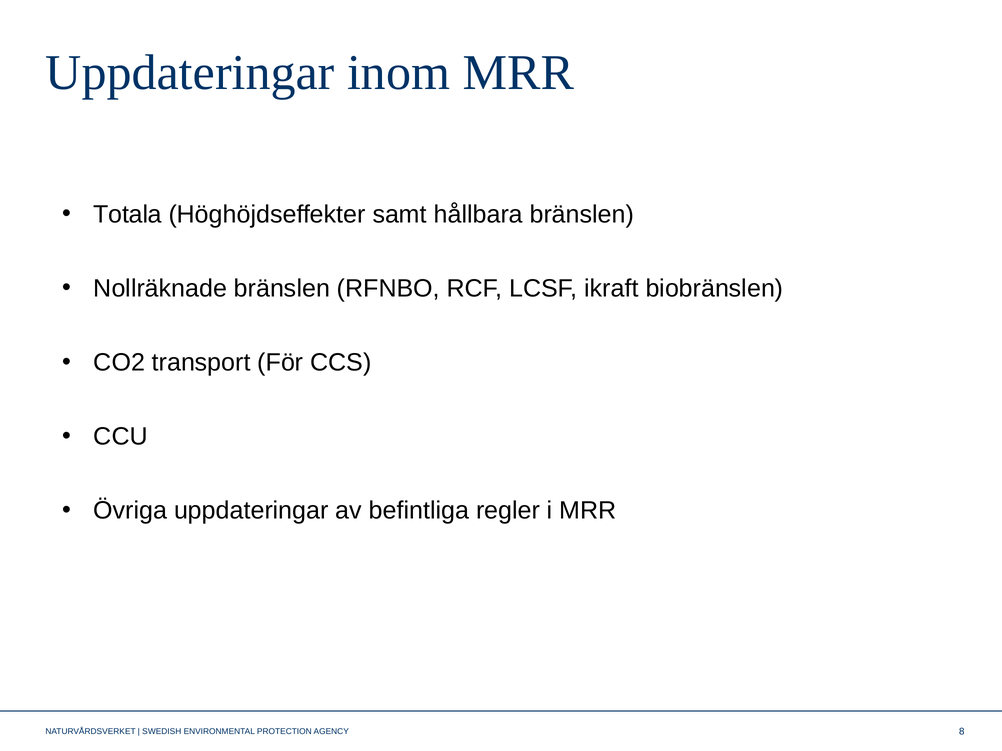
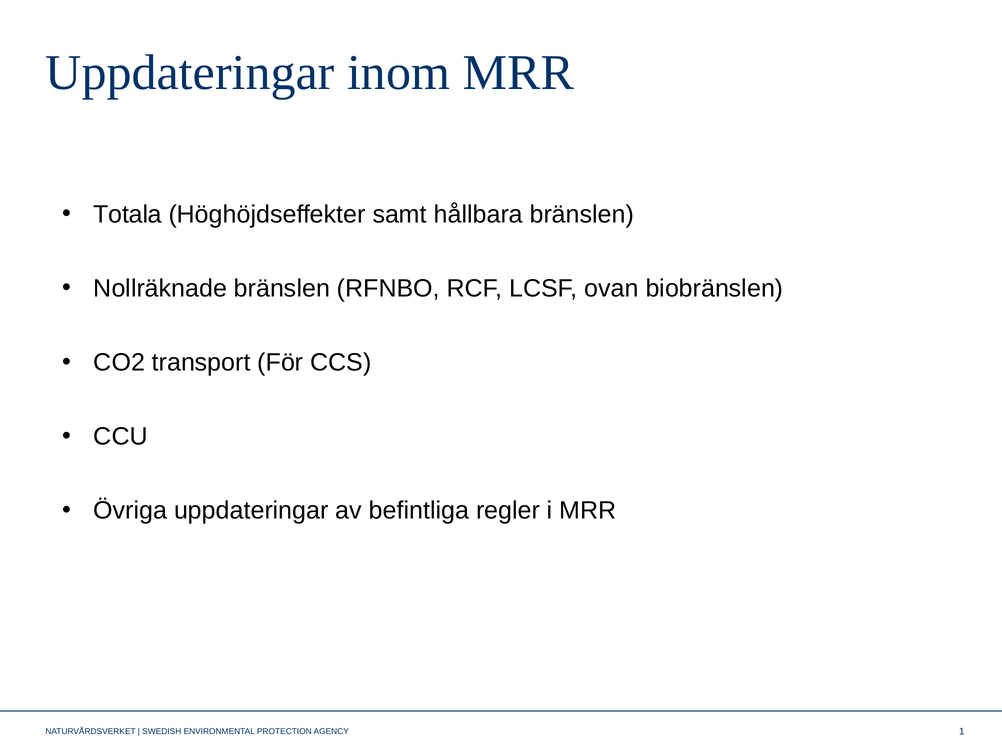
ikraft: ikraft -> ovan
8: 8 -> 1
